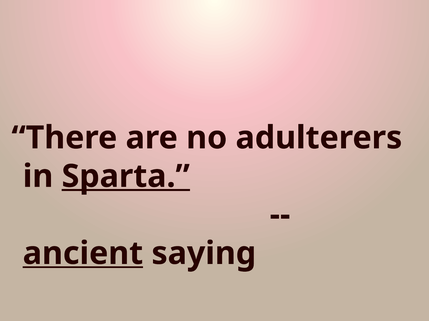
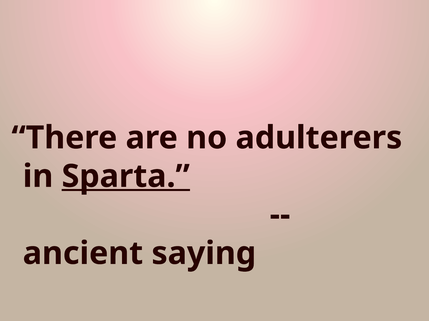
ancient underline: present -> none
